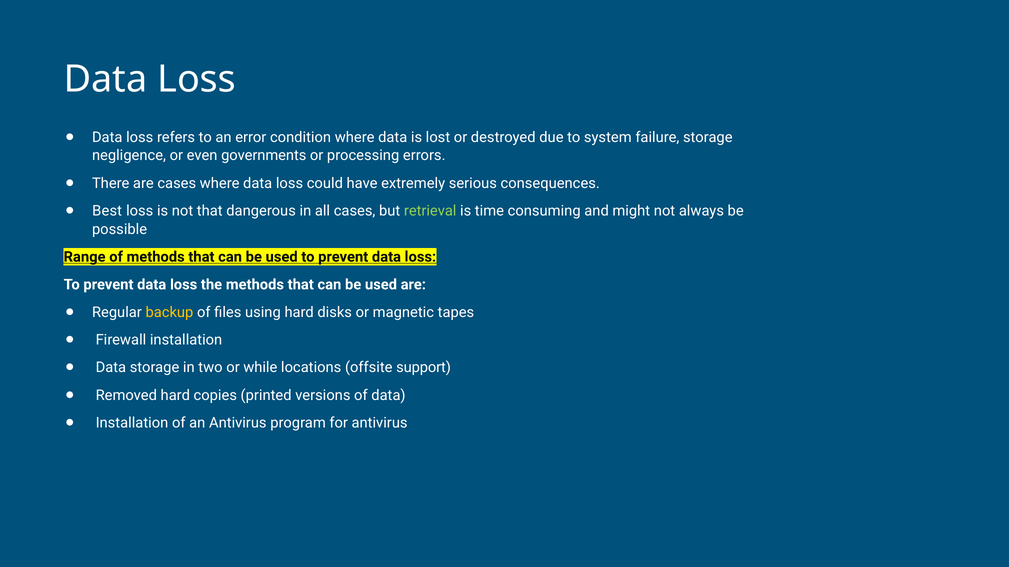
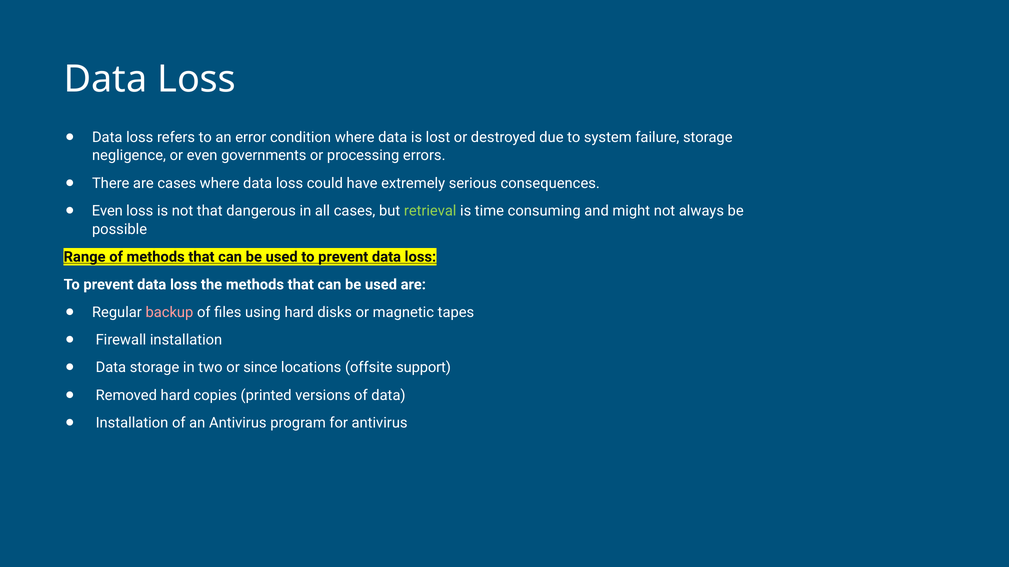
Best at (107, 211): Best -> Even
backup colour: yellow -> pink
while: while -> since
